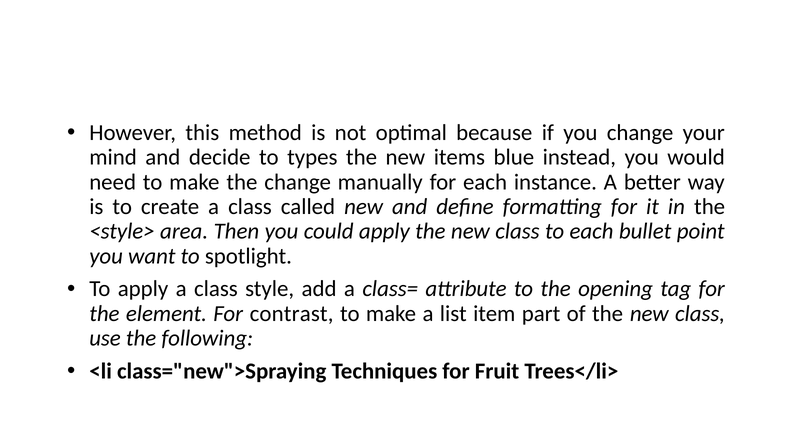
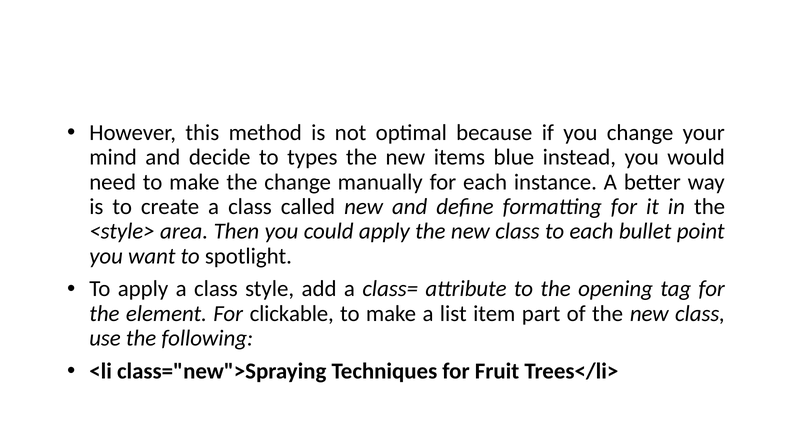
contrast: contrast -> clickable
